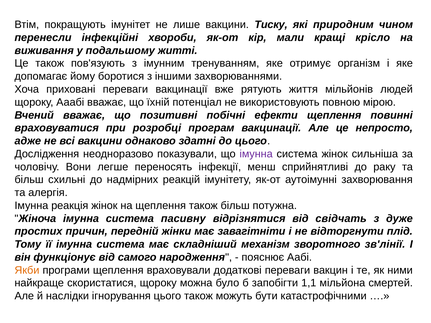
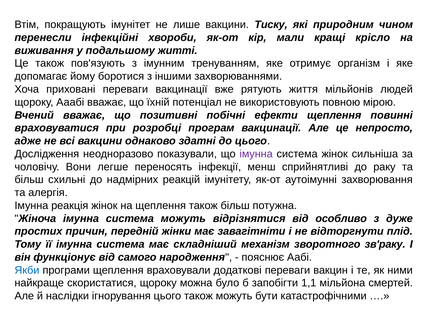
система пасивну: пасивну -> можуть
свідчать: свідчать -> особливо
зв'лінії: зв'лінії -> зв'раку
Якби colour: orange -> blue
